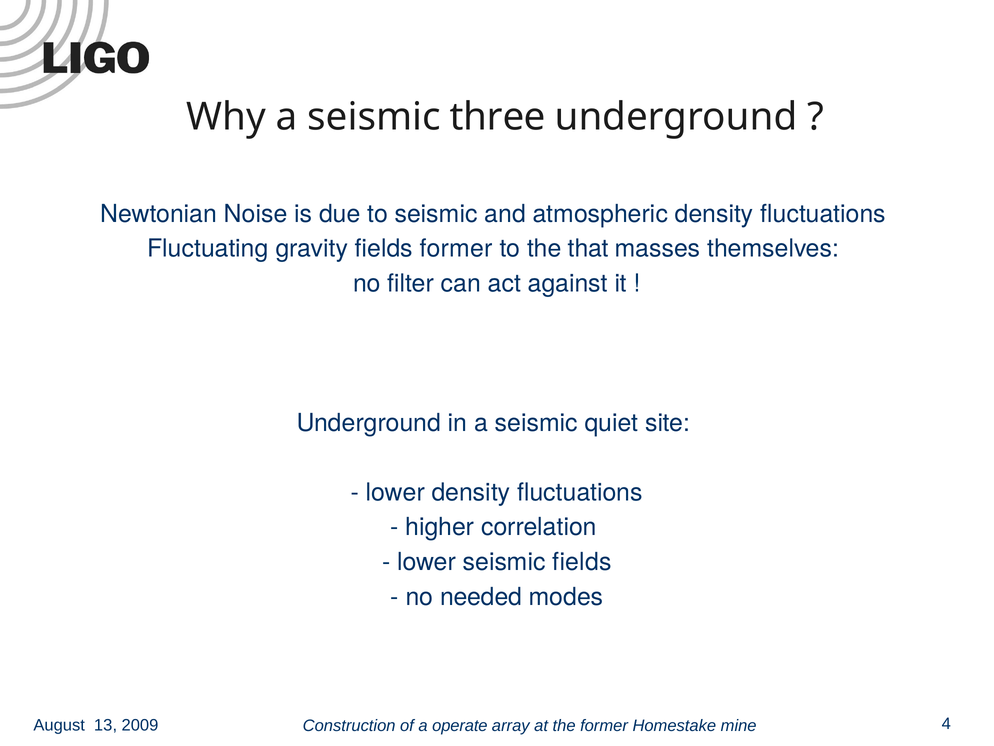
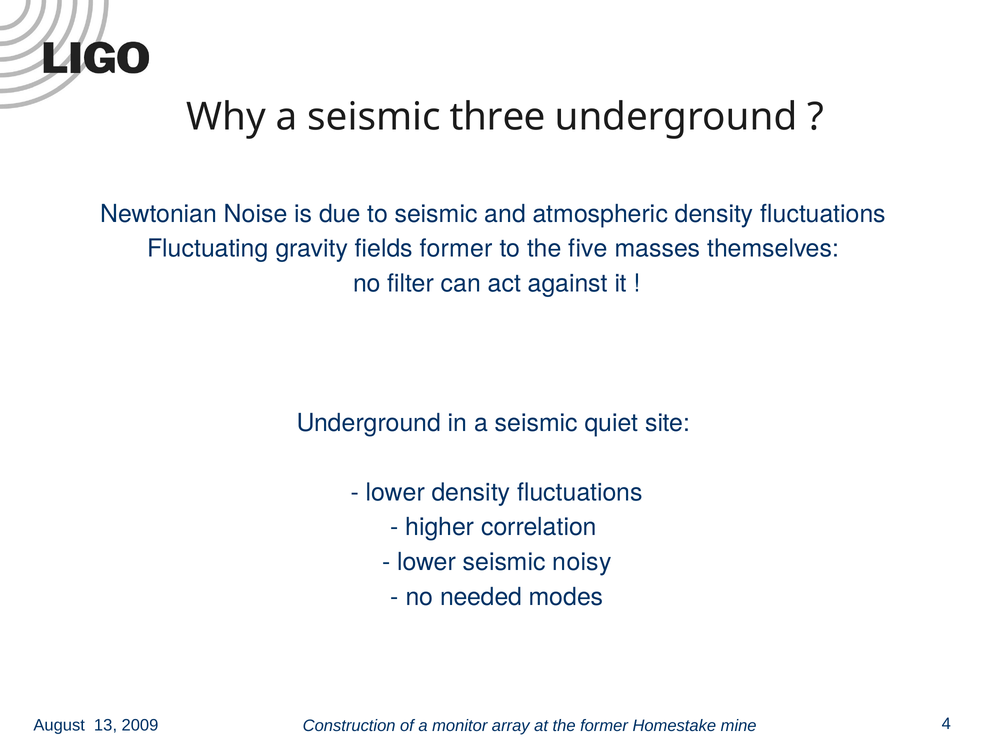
that: that -> five
seismic fields: fields -> noisy
operate: operate -> monitor
